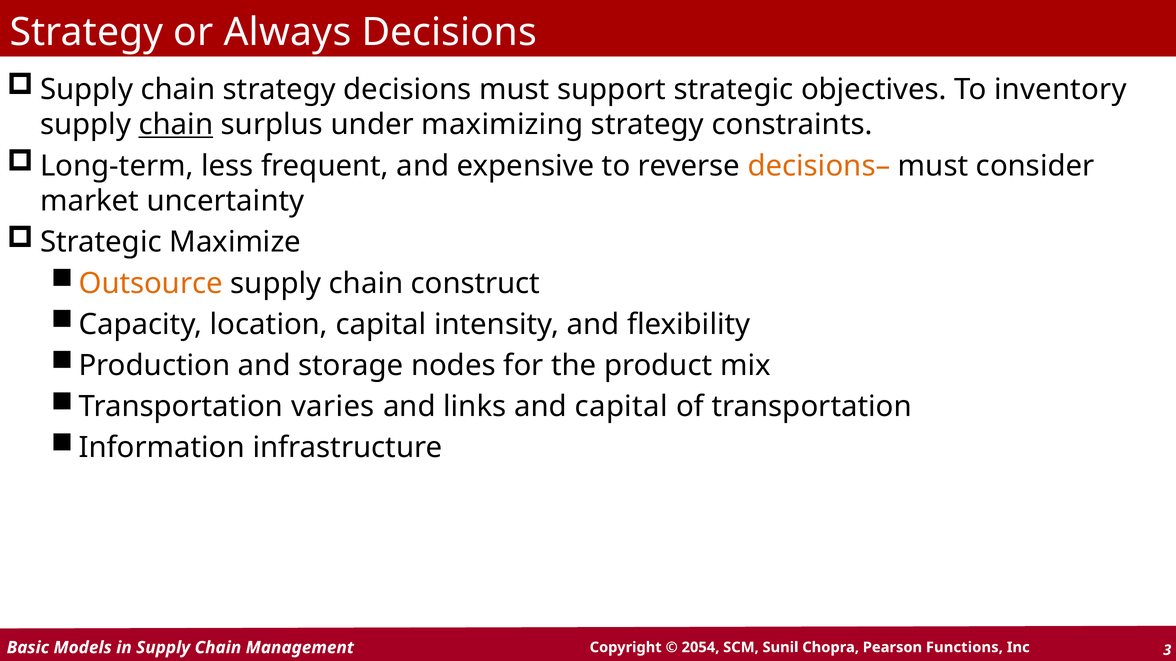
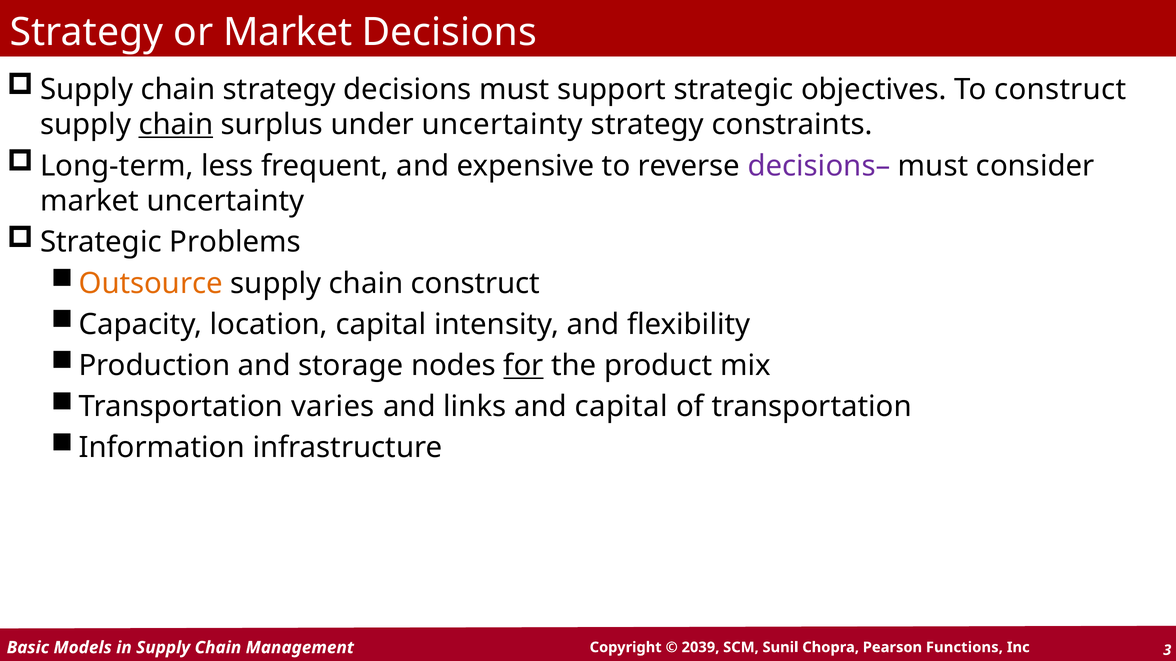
or Always: Always -> Market
To inventory: inventory -> construct
under maximizing: maximizing -> uncertainty
decisions– colour: orange -> purple
Maximize: Maximize -> Problems
for underline: none -> present
2054: 2054 -> 2039
